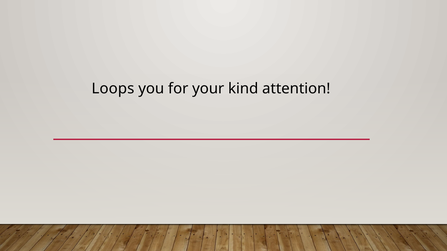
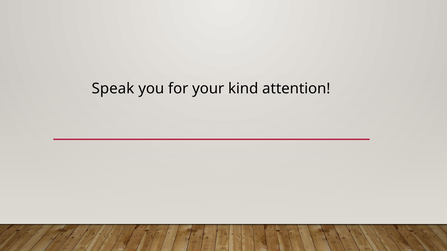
Loops: Loops -> Speak
